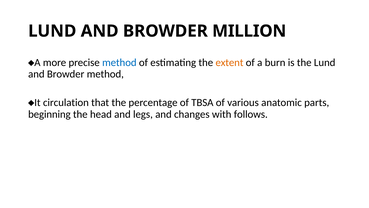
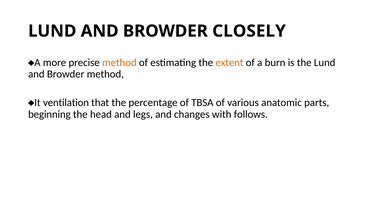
MILLION: MILLION -> CLOSELY
method at (119, 62) colour: blue -> orange
circulation: circulation -> ventilation
